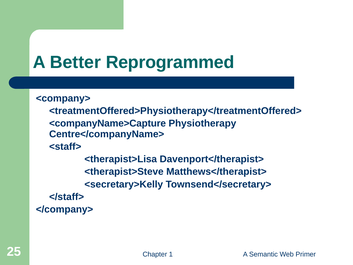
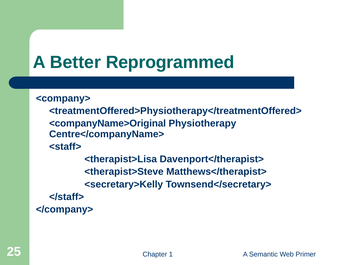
<companyName>Capture: <companyName>Capture -> <companyName>Original
